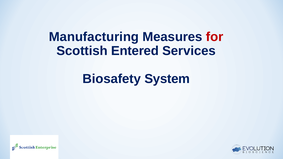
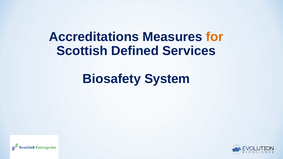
Manufacturing: Manufacturing -> Accreditations
for colour: red -> orange
Entered: Entered -> Defined
